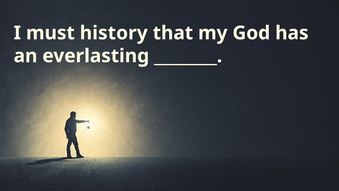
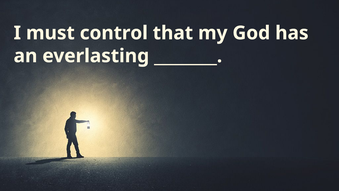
history: history -> control
